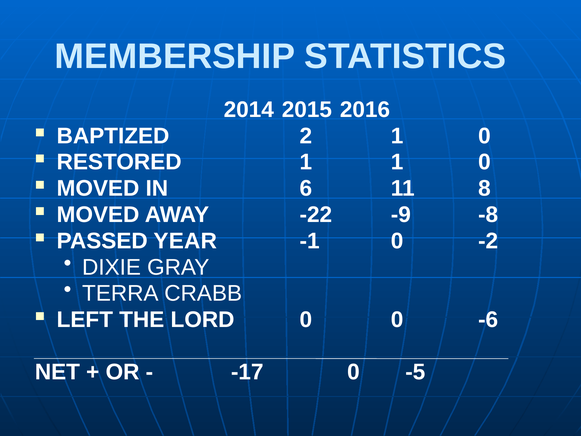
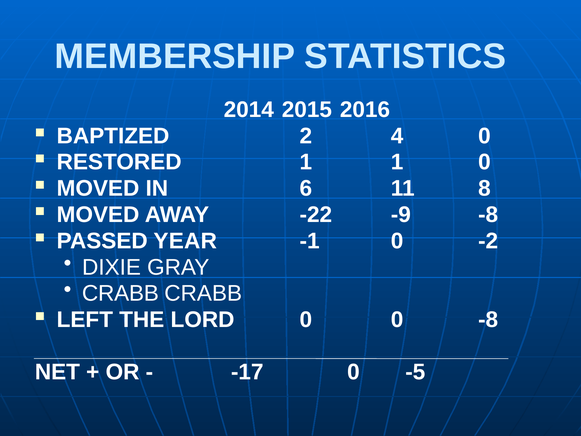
2 1: 1 -> 4
TERRA at (120, 293): TERRA -> CRABB
0 -6: -6 -> -8
